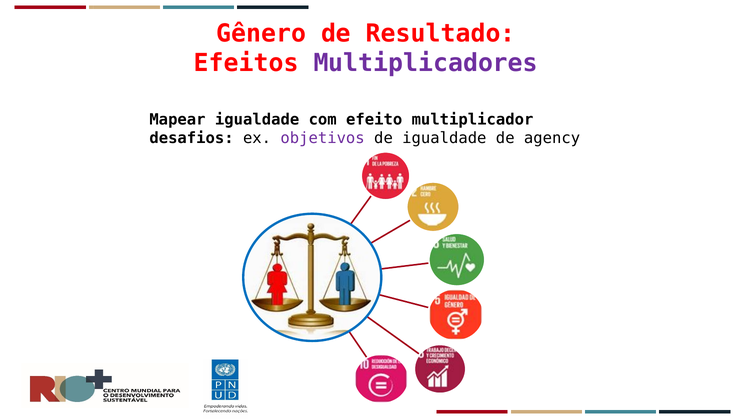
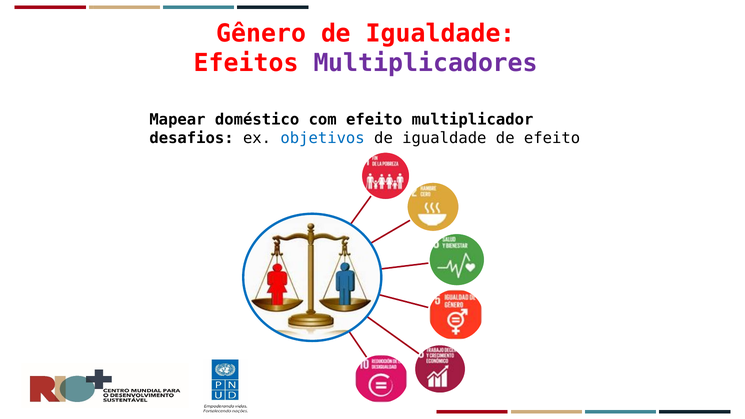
Resultado at (441, 33): Resultado -> Igualdade
Mapear igualdade: igualdade -> doméstico
objetivos colour: purple -> blue
de agency: agency -> efeito
